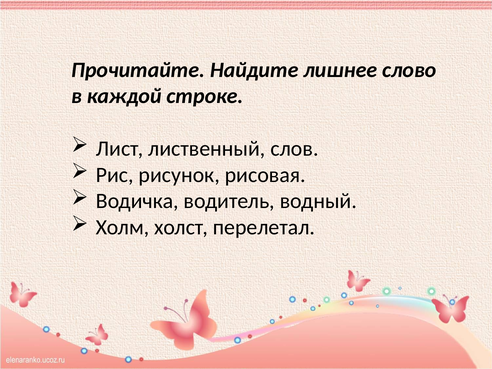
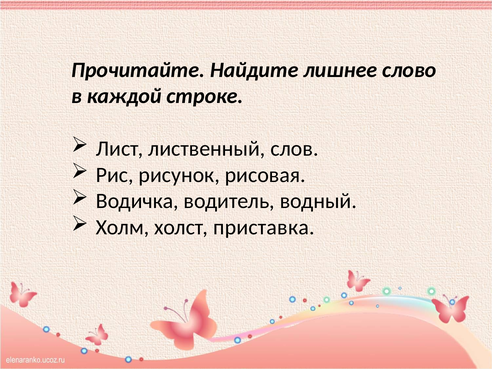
перелетал: перелетал -> приставка
